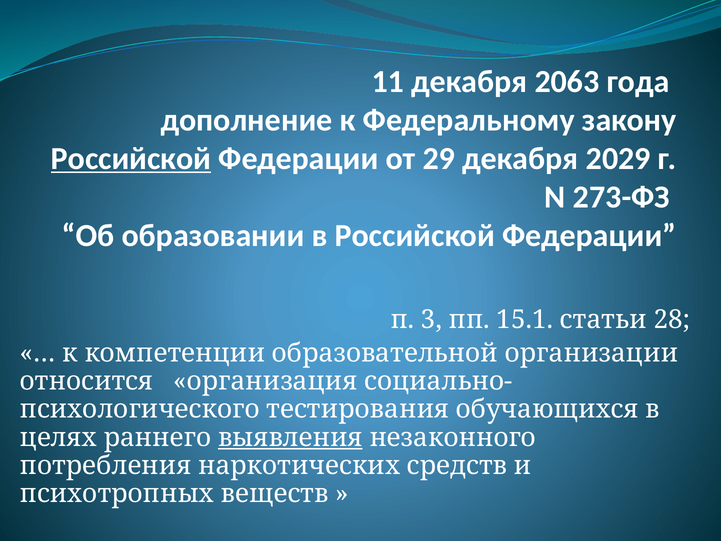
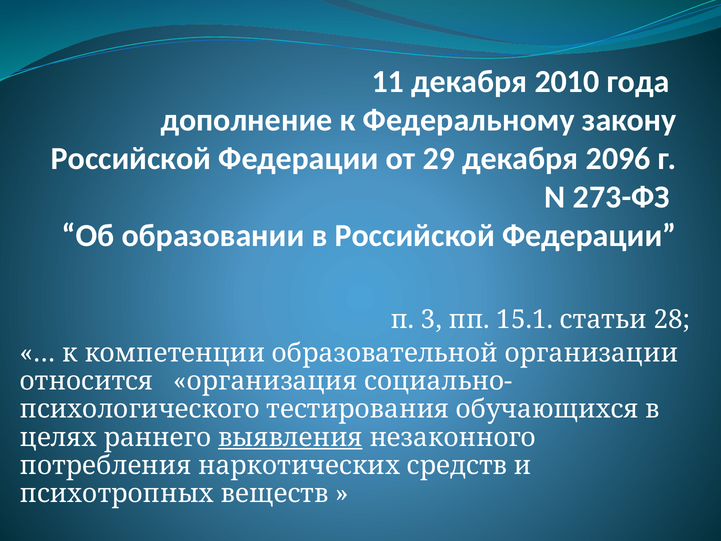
2063: 2063 -> 2010
Российской at (131, 158) underline: present -> none
2029: 2029 -> 2096
